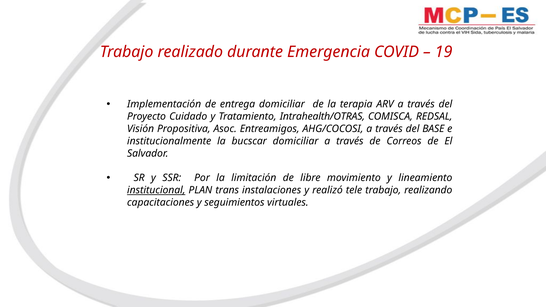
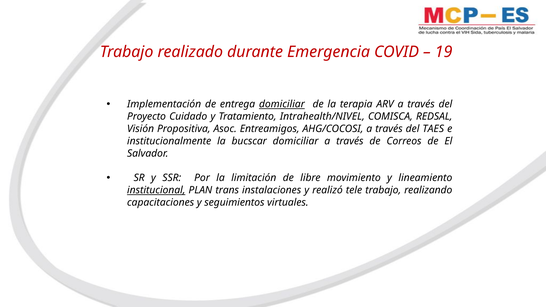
domiciliar at (282, 104) underline: none -> present
Intrahealth/OTRAS: Intrahealth/OTRAS -> Intrahealth/NIVEL
BASE: BASE -> TAES
